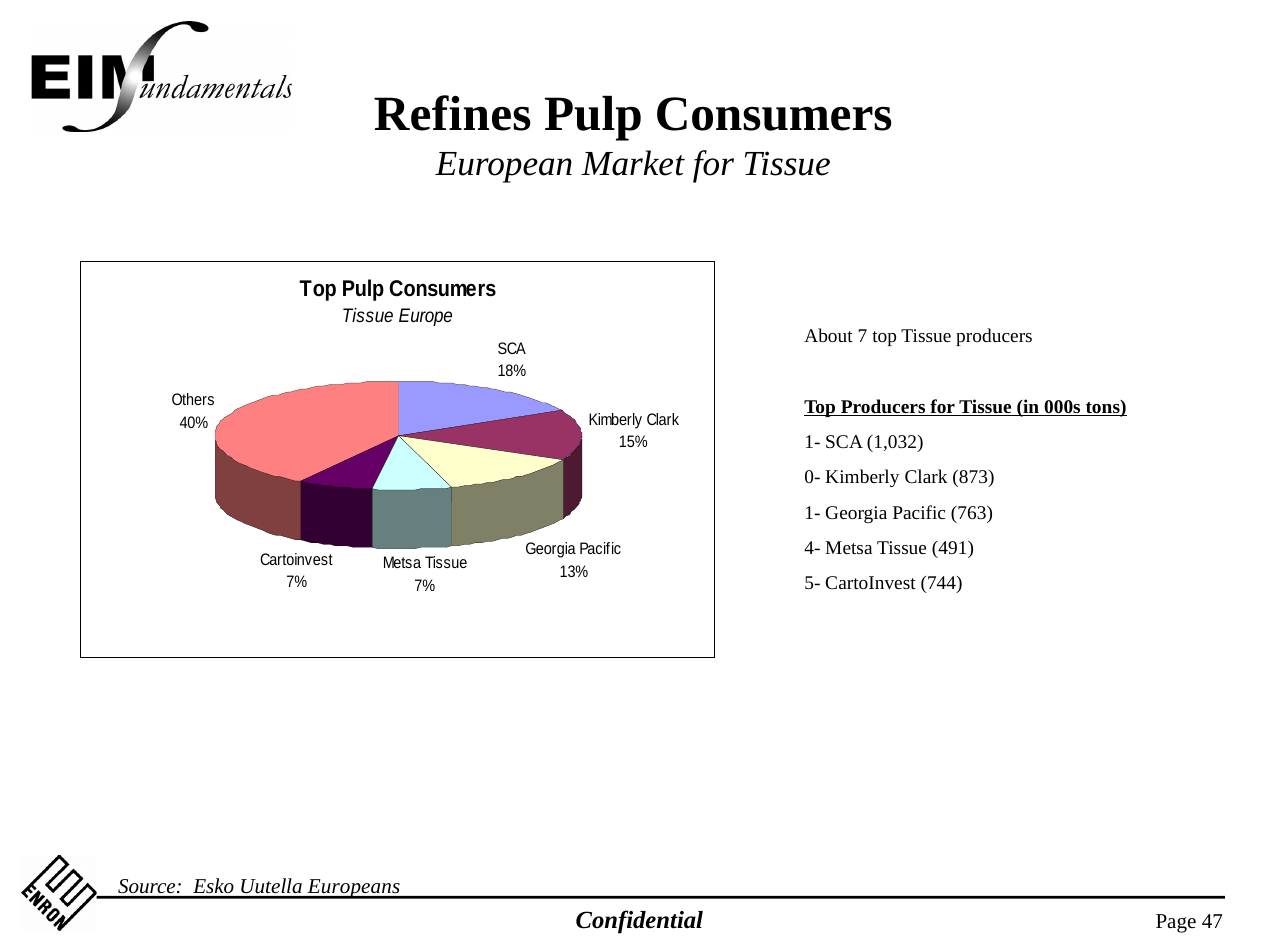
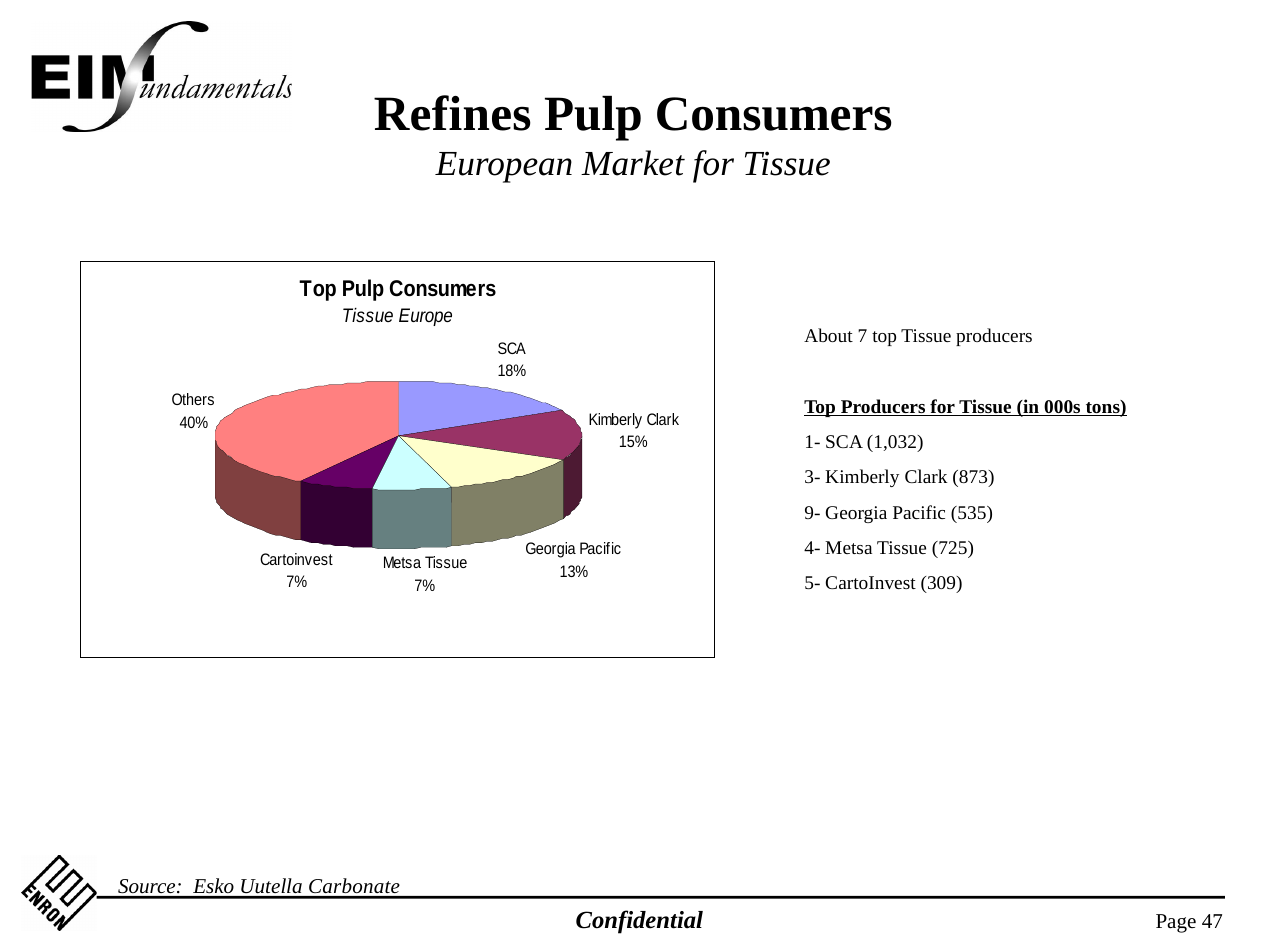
0-: 0- -> 3-
1- at (812, 513): 1- -> 9-
763: 763 -> 535
491: 491 -> 725
744: 744 -> 309
Europeans: Europeans -> Carbonate
